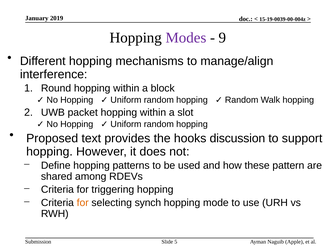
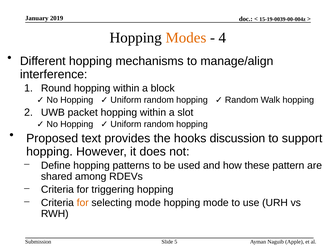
Modes colour: purple -> orange
9: 9 -> 4
selecting synch: synch -> mode
